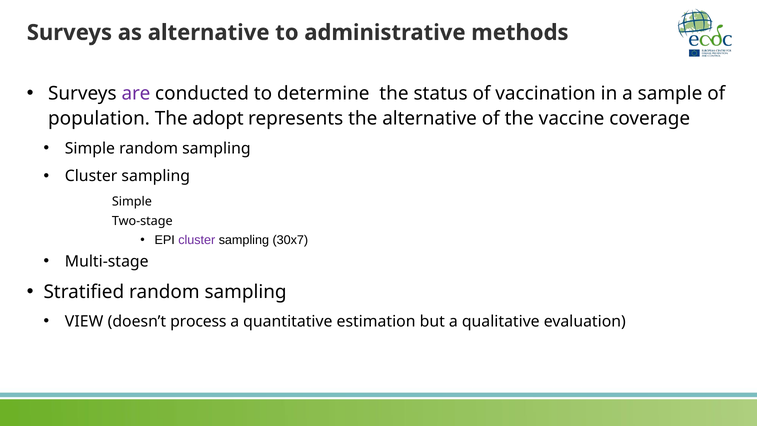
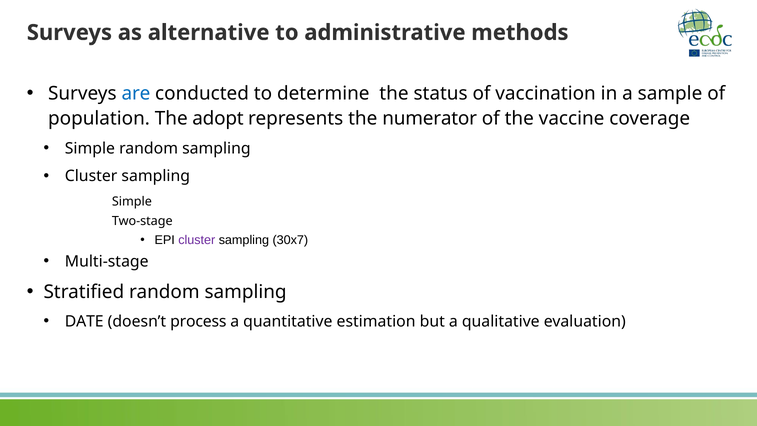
are colour: purple -> blue
the alternative: alternative -> numerator
VIEW: VIEW -> DATE
